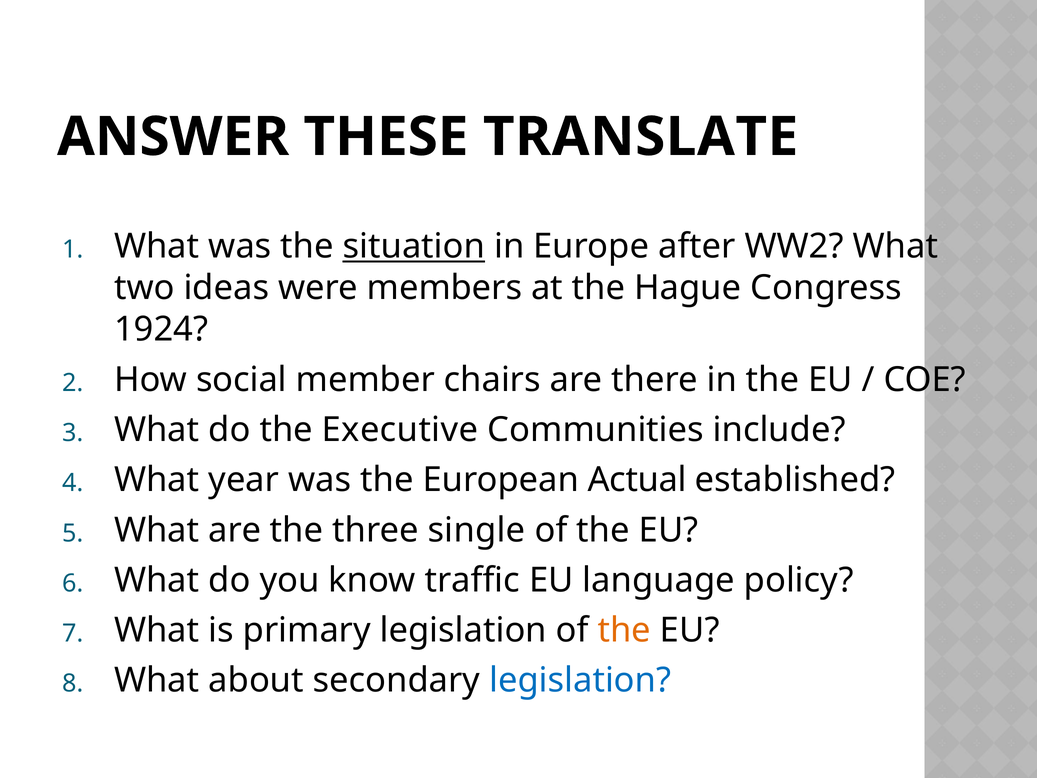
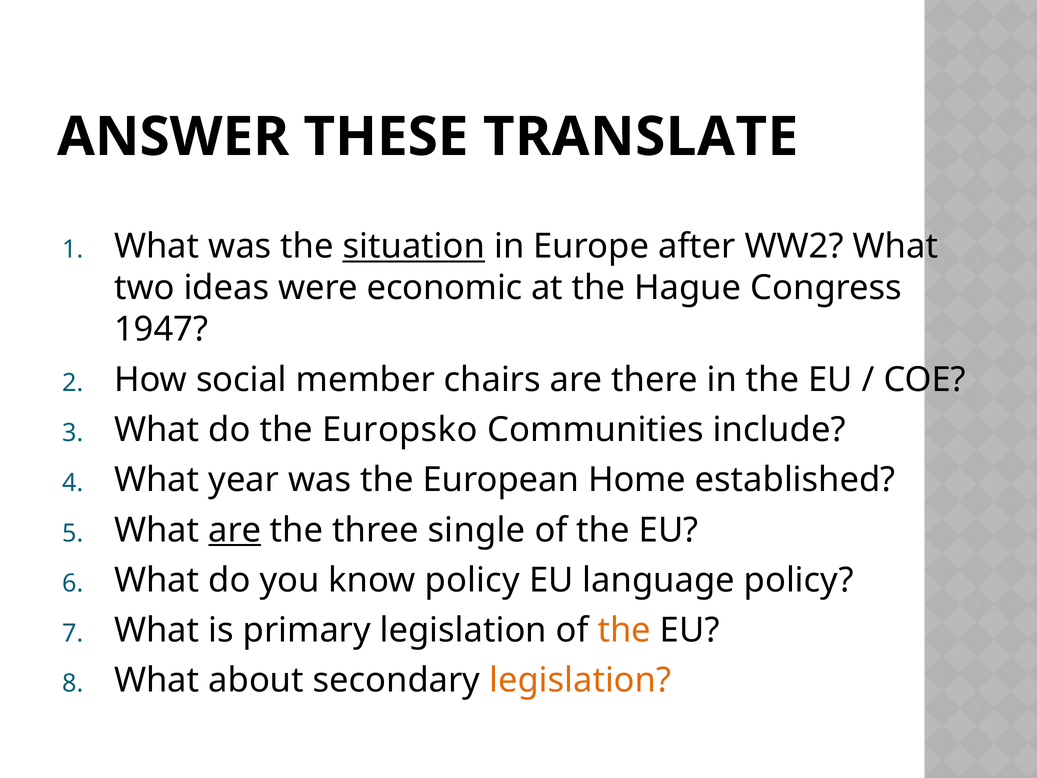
members: members -> economic
1924: 1924 -> 1947
Executive: Executive -> Europsko
Actual: Actual -> Home
are at (235, 530) underline: none -> present
know traffic: traffic -> policy
legislation at (580, 680) colour: blue -> orange
